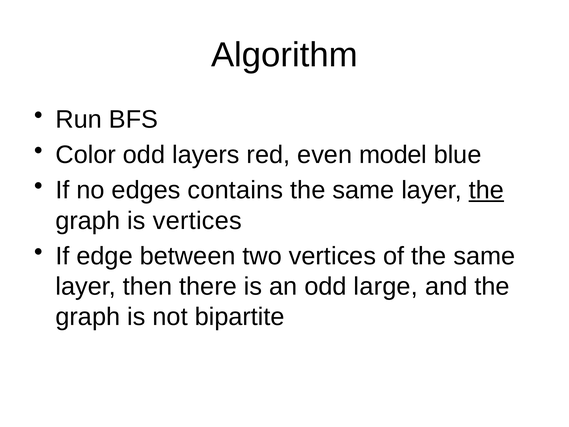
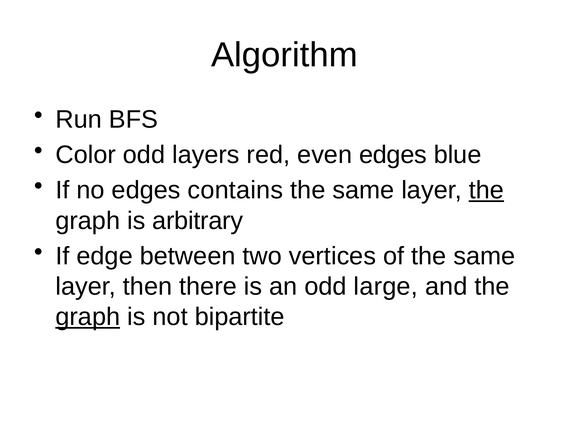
even model: model -> edges
is vertices: vertices -> arbitrary
graph at (88, 317) underline: none -> present
